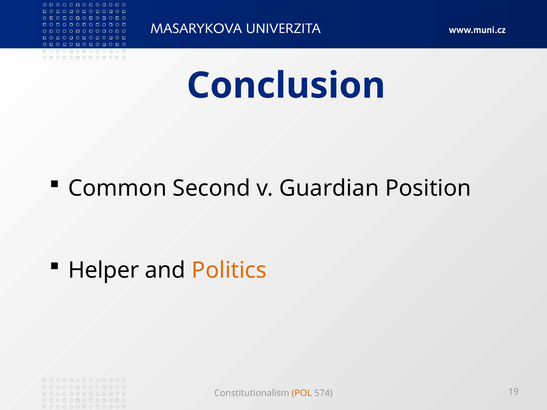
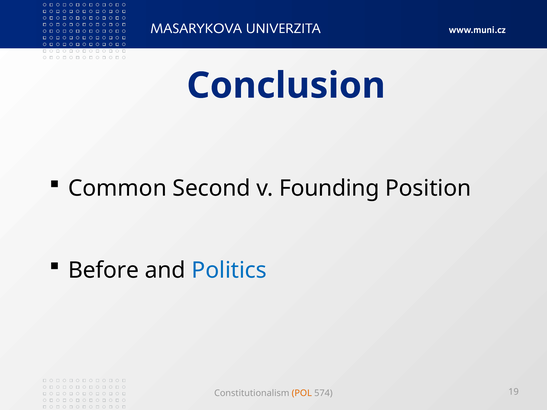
Guardian: Guardian -> Founding
Helper: Helper -> Before
Politics colour: orange -> blue
